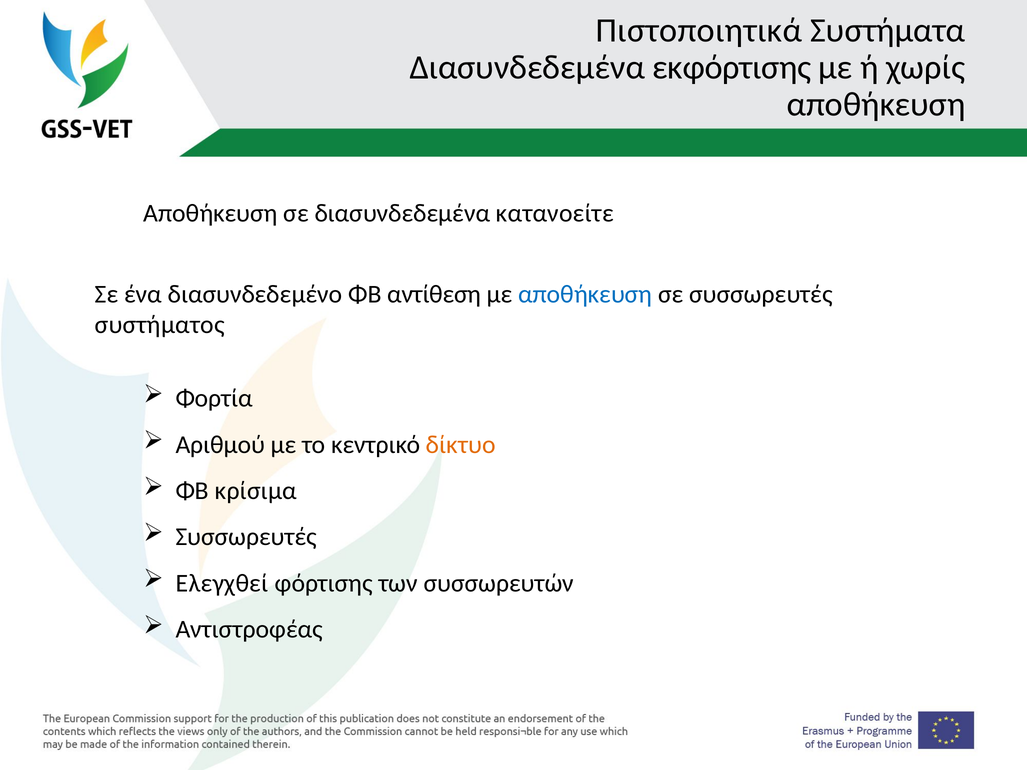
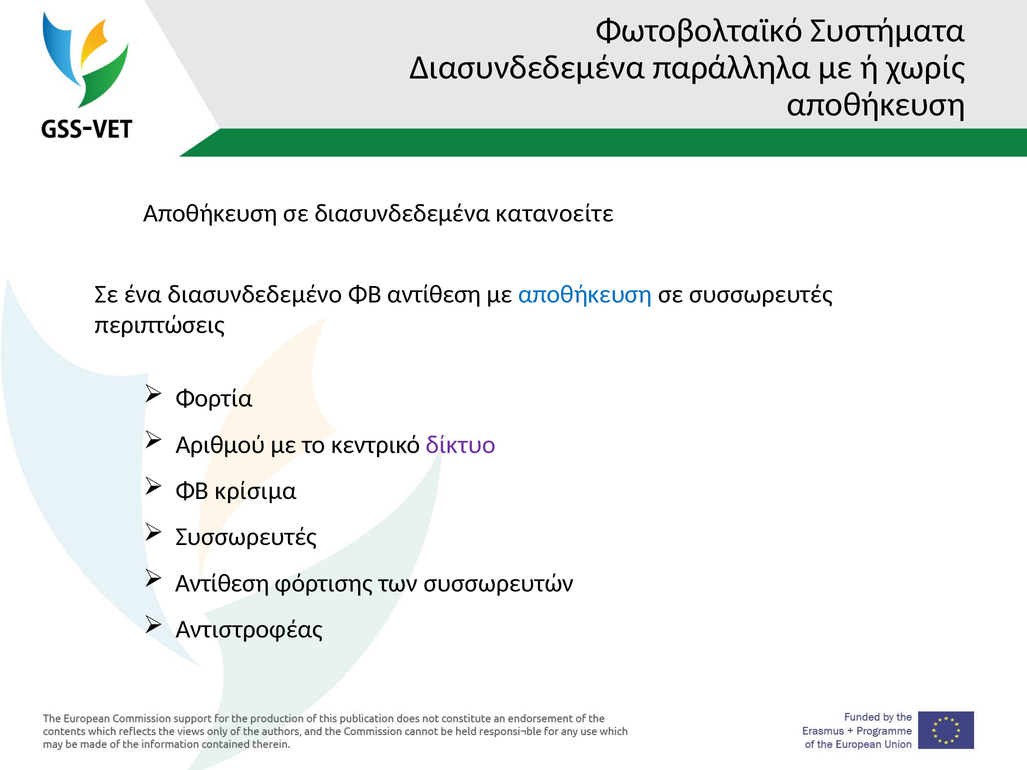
Πιστοποιητικά: Πιστοποιητικά -> Φωτοβολταϊκό
εκφόρτισης: εκφόρτισης -> παράλληλα
συστήματος: συστήματος -> περιπτώσεις
δίκτυο colour: orange -> purple
Ελεγχθεί at (222, 583): Ελεγχθεί -> Αντίθεση
